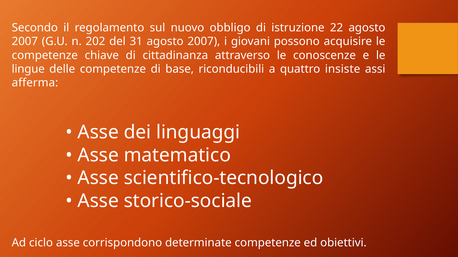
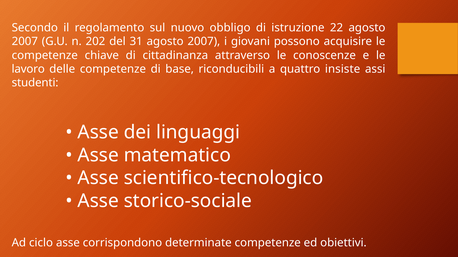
lingue: lingue -> lavoro
afferma: afferma -> studenti
